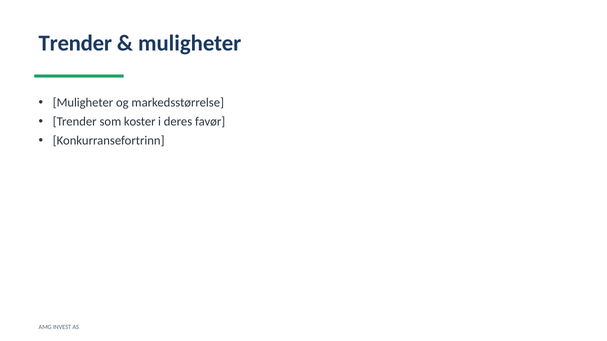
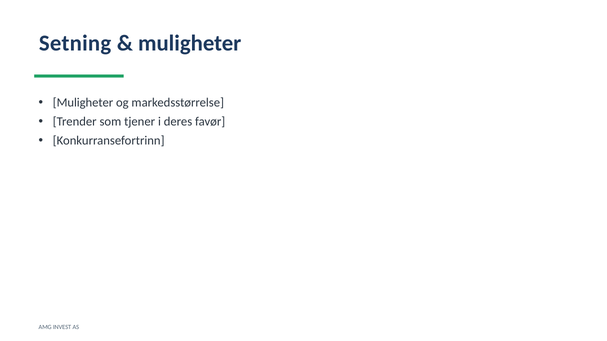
Trender at (75, 43): Trender -> Setning
koster: koster -> tjener
